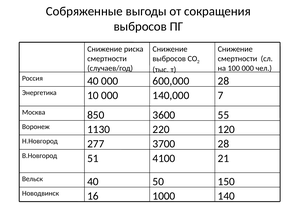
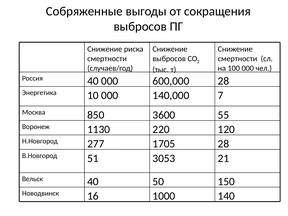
3700: 3700 -> 1705
4100: 4100 -> 3053
